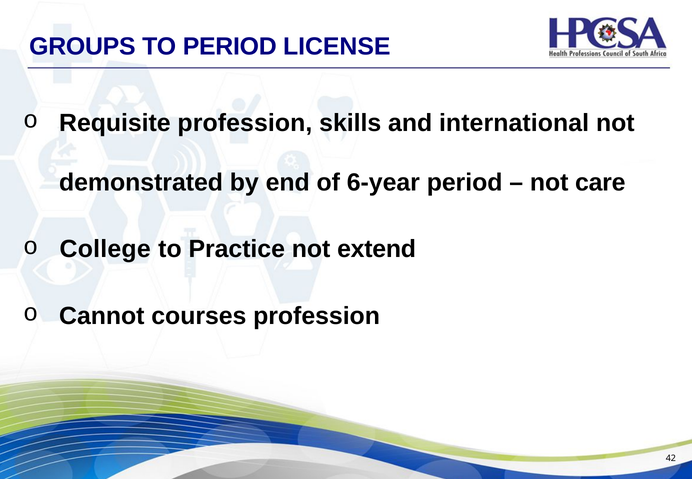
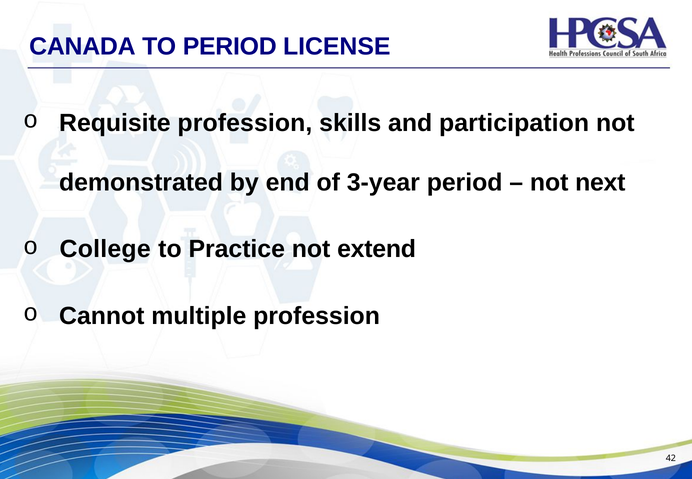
GROUPS: GROUPS -> CANADA
international: international -> participation
6-year: 6-year -> 3-year
care: care -> next
courses: courses -> multiple
